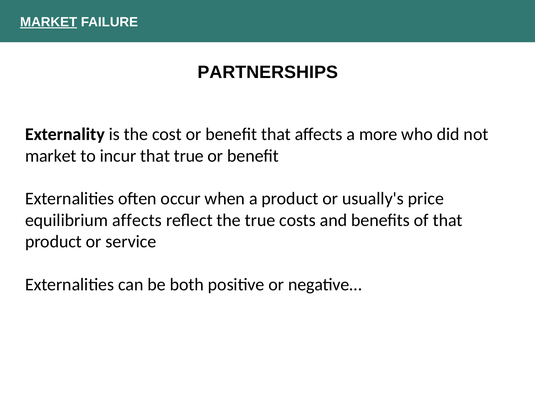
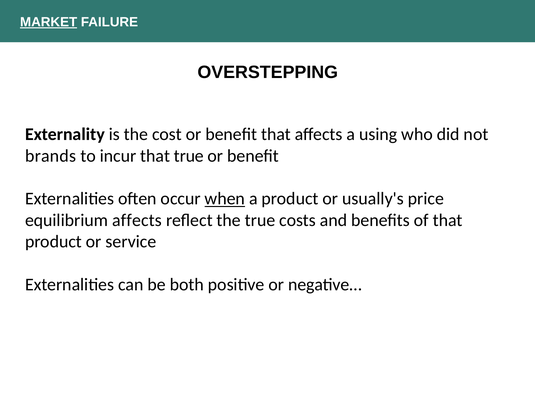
PARTNERSHIPS: PARTNERSHIPS -> OVERSTEPPING
more: more -> using
market at (51, 156): market -> brands
when underline: none -> present
